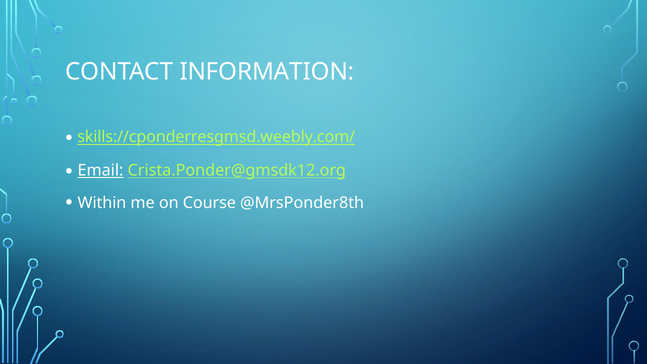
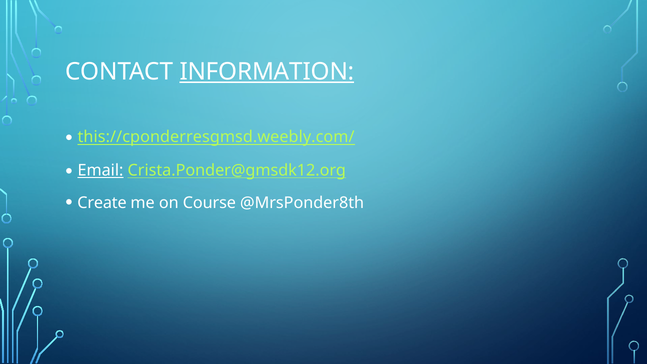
INFORMATION underline: none -> present
skills://cponderresgmsd.weebly.com/: skills://cponderresgmsd.weebly.com/ -> this://cponderresgmsd.weebly.com/
Within: Within -> Create
